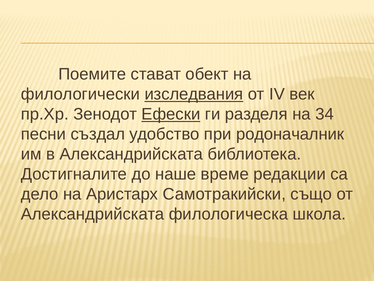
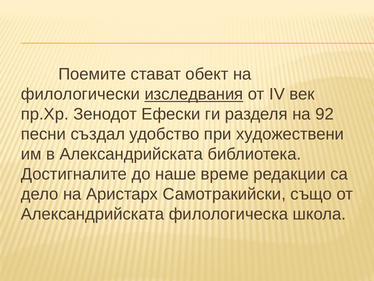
Ефески underline: present -> none
34: 34 -> 92
родоначалник: родоначалник -> художествени
